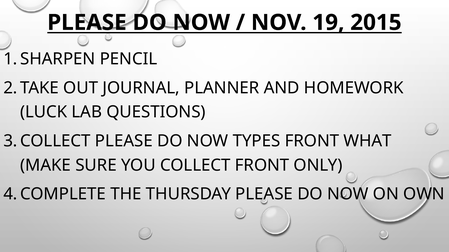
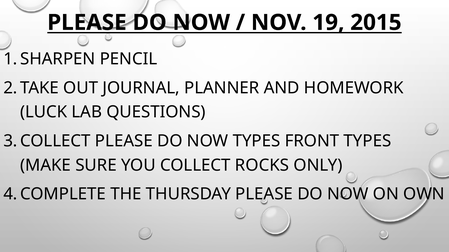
FRONT WHAT: WHAT -> TYPES
COLLECT FRONT: FRONT -> ROCKS
